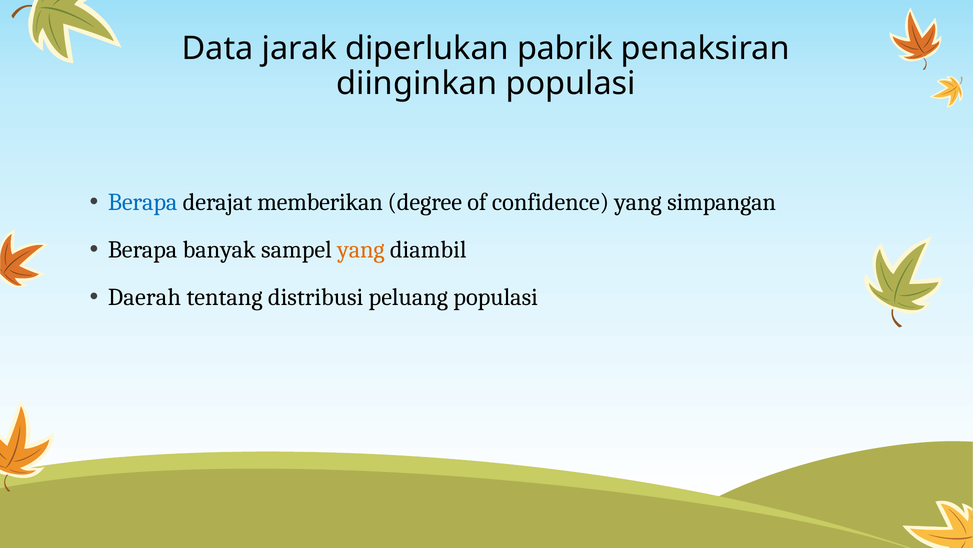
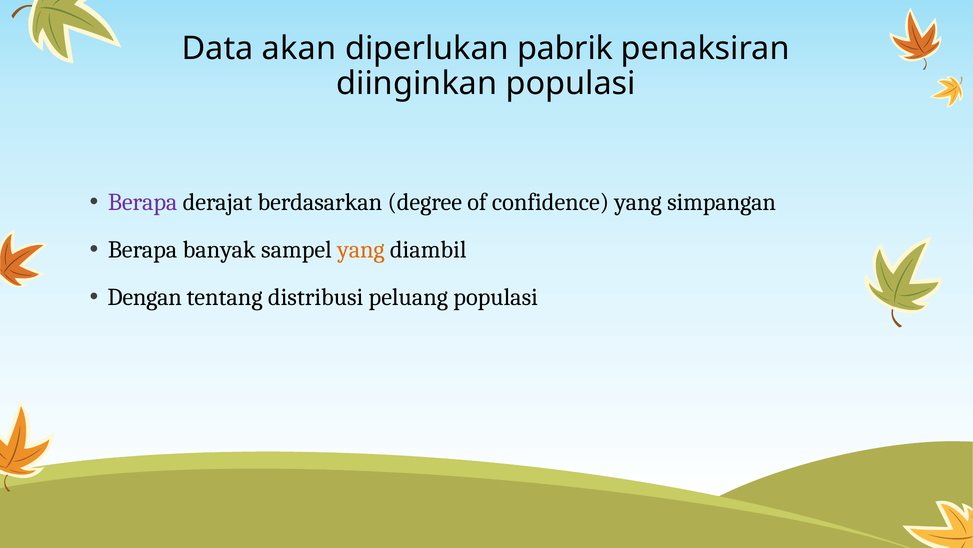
jarak: jarak -> akan
Berapa at (143, 202) colour: blue -> purple
memberikan: memberikan -> berdasarkan
Daerah: Daerah -> Dengan
